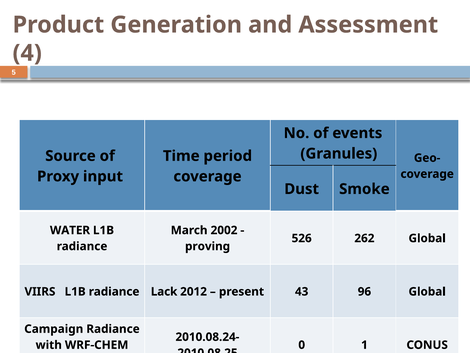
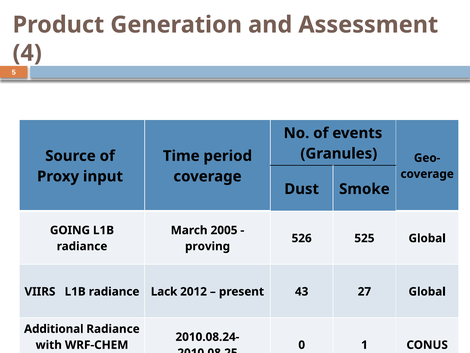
WATER: WATER -> GOING
2002: 2002 -> 2005
262: 262 -> 525
96: 96 -> 27
Campaign: Campaign -> Additional
